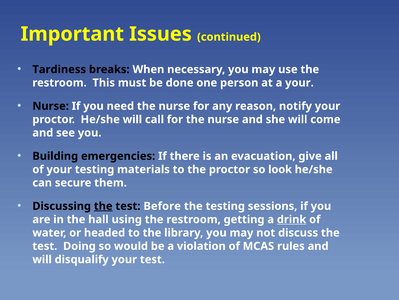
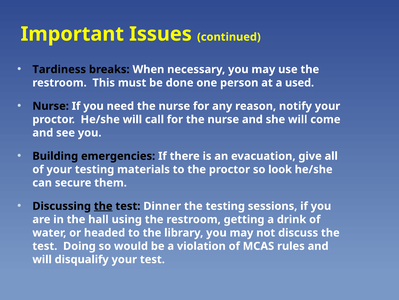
a your: your -> used
Before: Before -> Dinner
drink underline: present -> none
